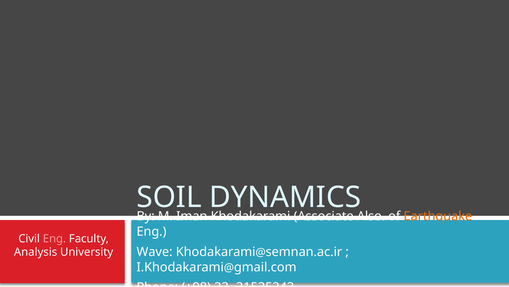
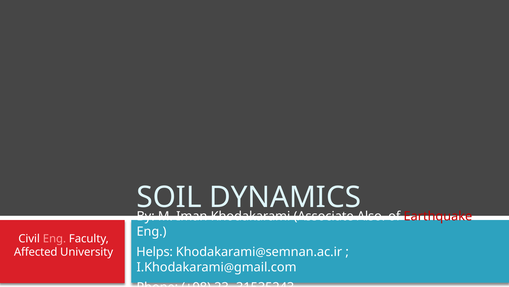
Earthquake colour: orange -> red
Wave: Wave -> Helps
Analysis: Analysis -> Affected
